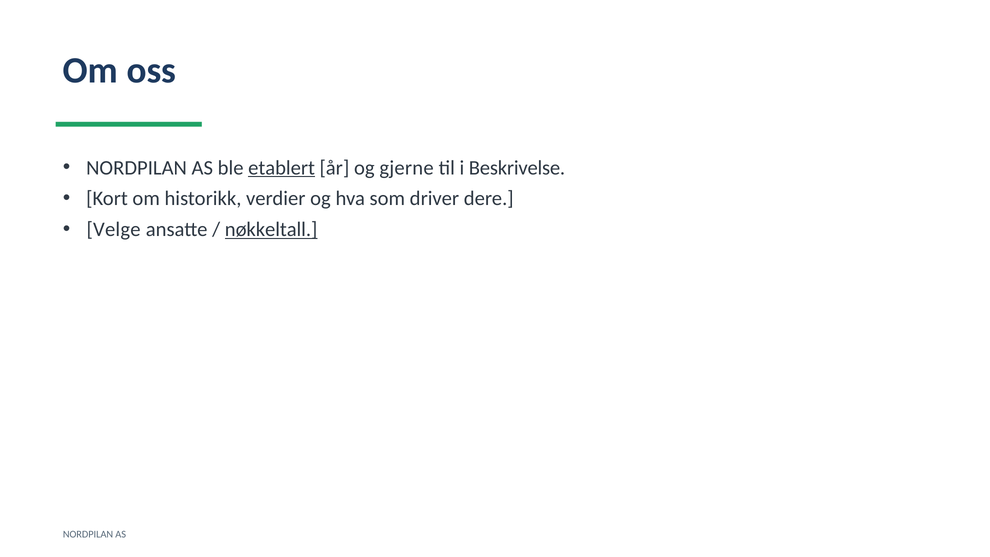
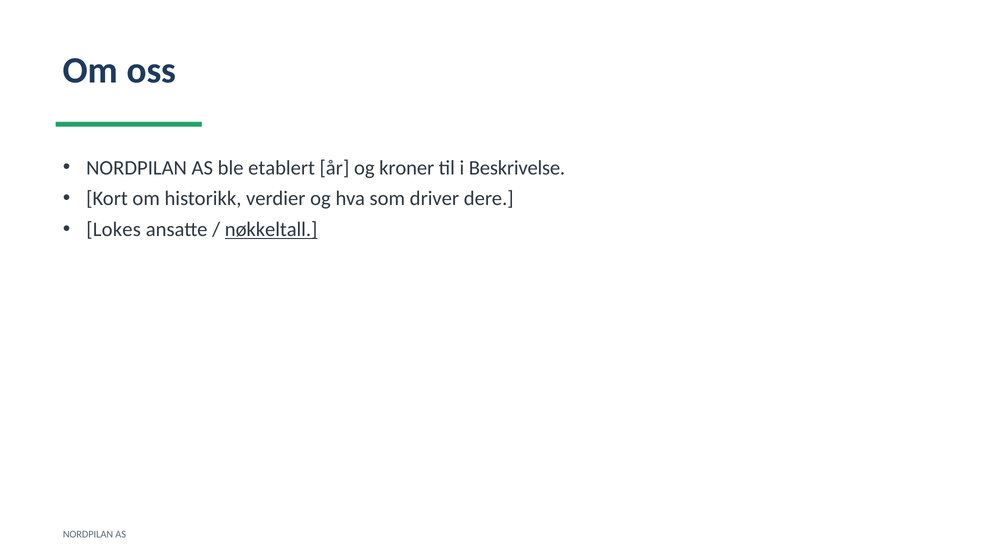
etablert underline: present -> none
gjerne: gjerne -> kroner
Velge: Velge -> Lokes
